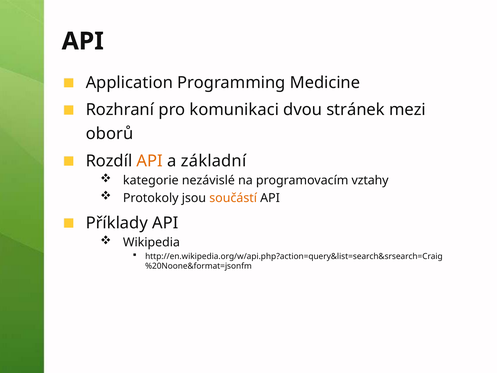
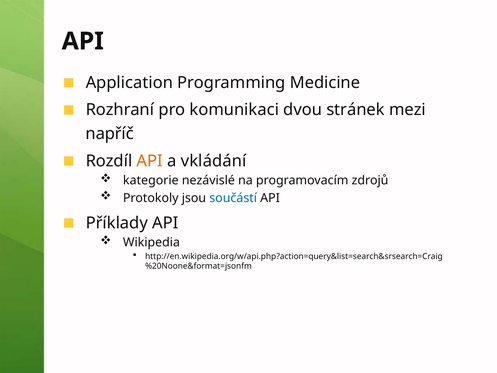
oborů: oborů -> napříč
základní: základní -> vkládání
vztahy: vztahy -> zdrojů
součástí colour: orange -> blue
